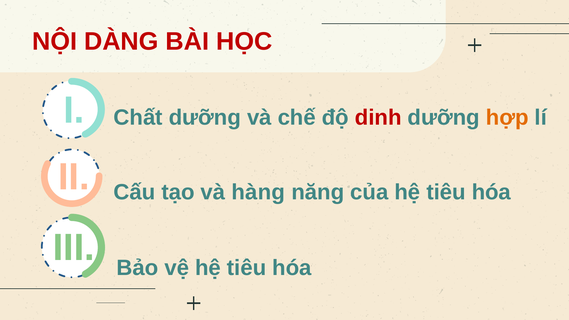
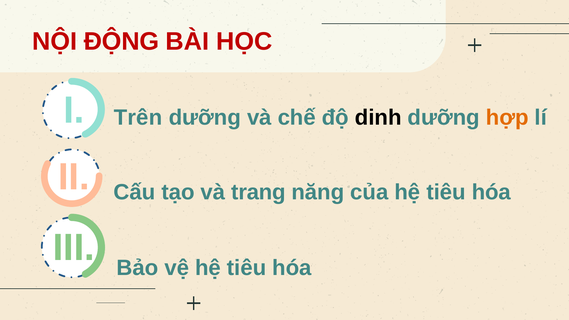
DÀNG: DÀNG -> ĐỘNG
Chất: Chất -> Trên
dinh colour: red -> black
hàng: hàng -> trang
